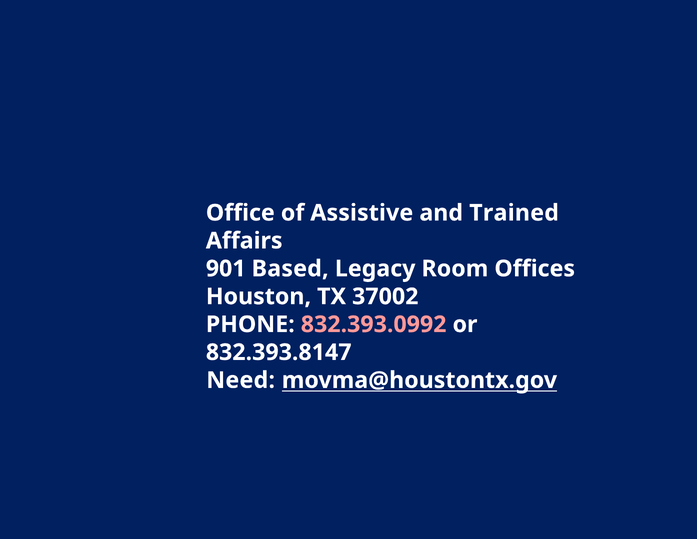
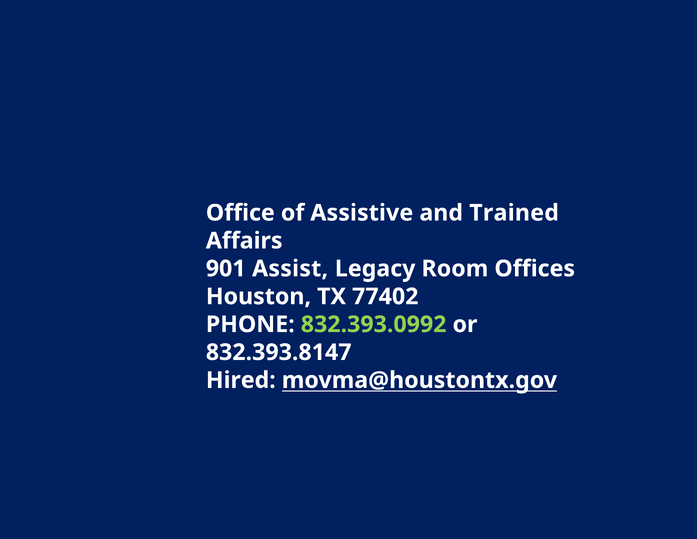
Based: Based -> Assist
37002: 37002 -> 77402
832.393.0992 colour: pink -> light green
Need: Need -> Hired
